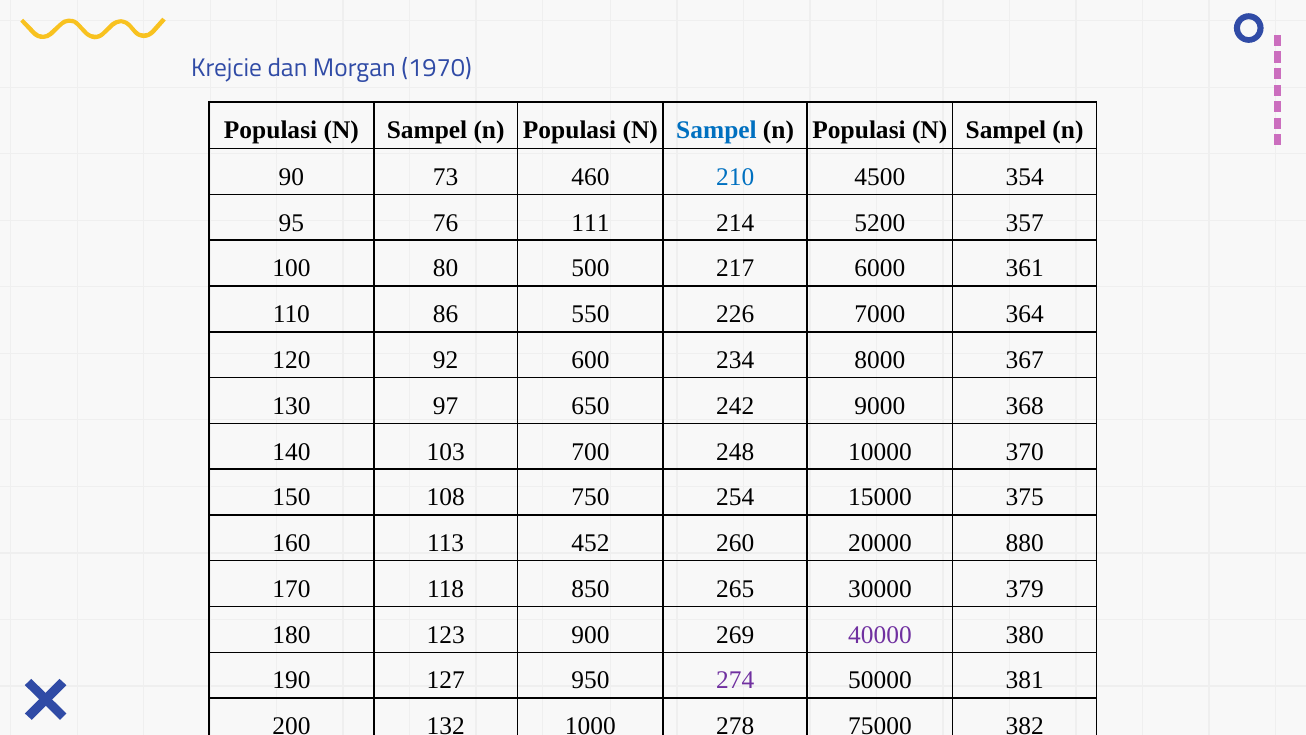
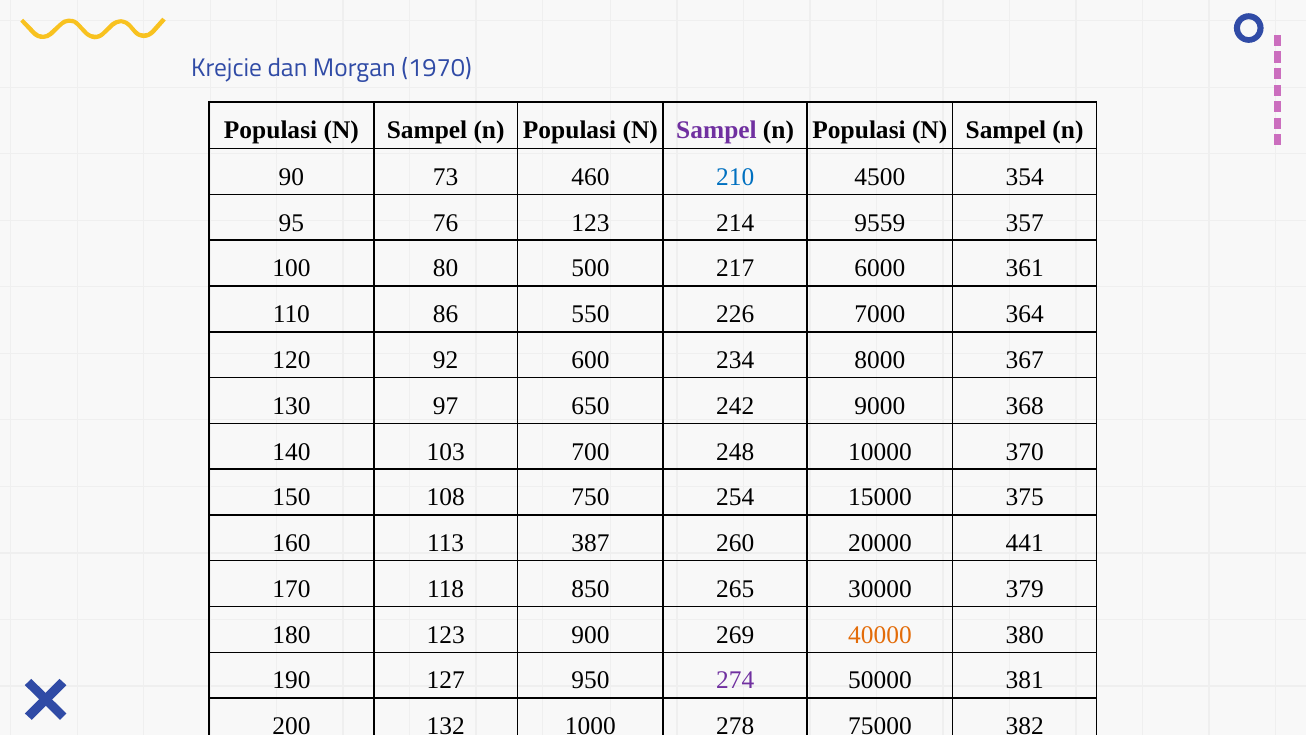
Sampel at (716, 130) colour: blue -> purple
76 111: 111 -> 123
5200: 5200 -> 9559
452: 452 -> 387
880: 880 -> 441
40000 colour: purple -> orange
